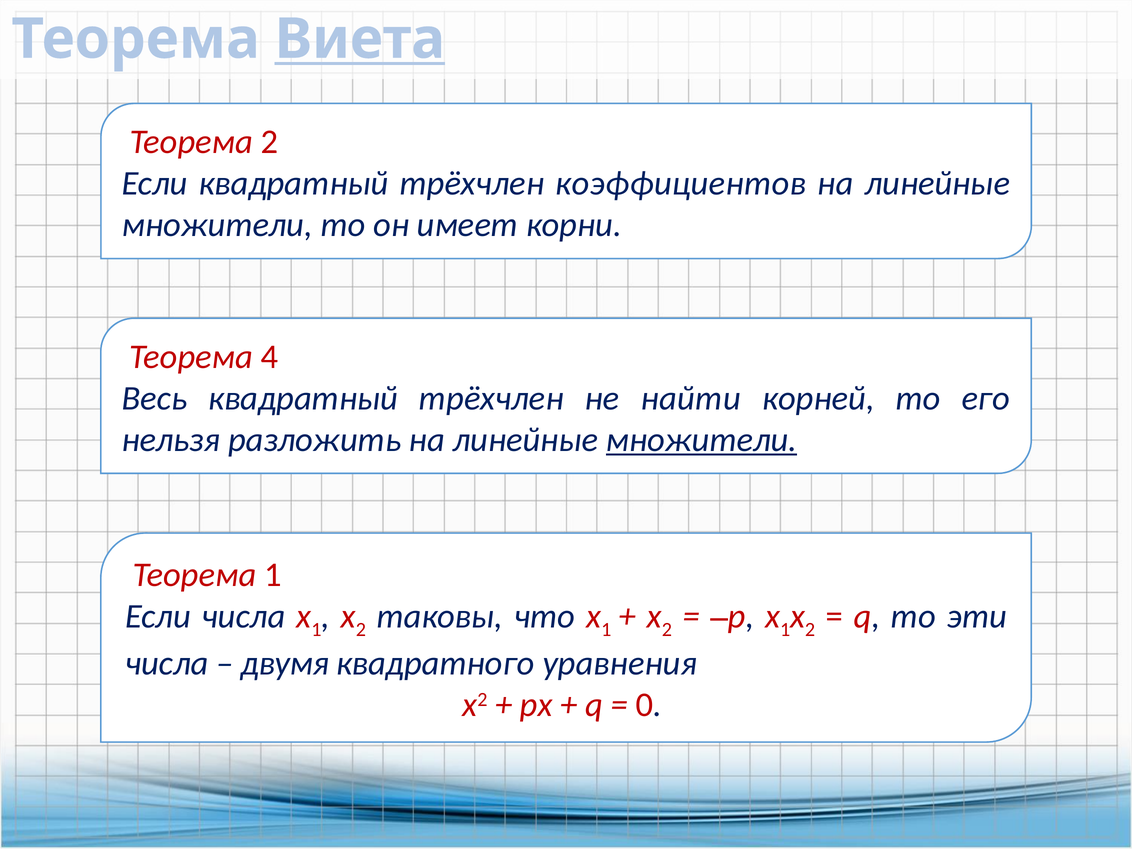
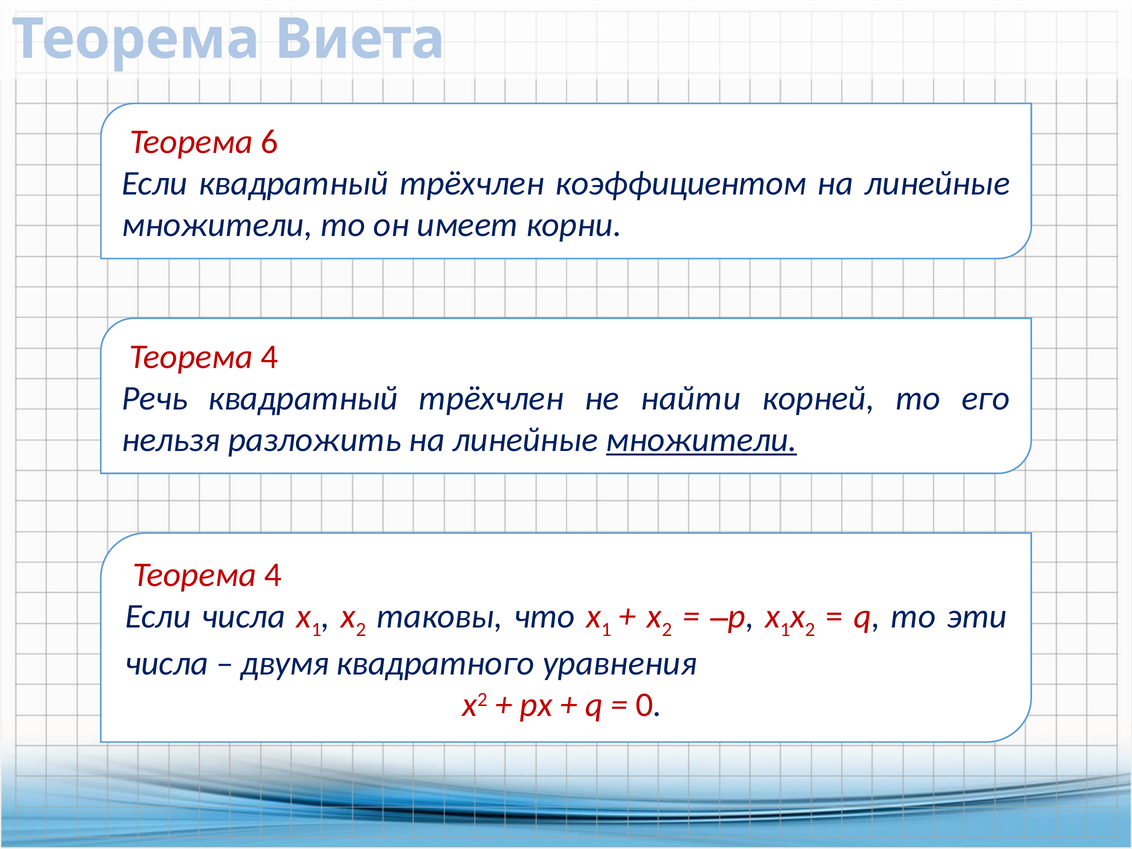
Виета underline: present -> none
Теорема 2: 2 -> 6
коэффициентов: коэффициентов -> коэффициентом
Весь: Весь -> Речь
1 at (273, 575): 1 -> 4
